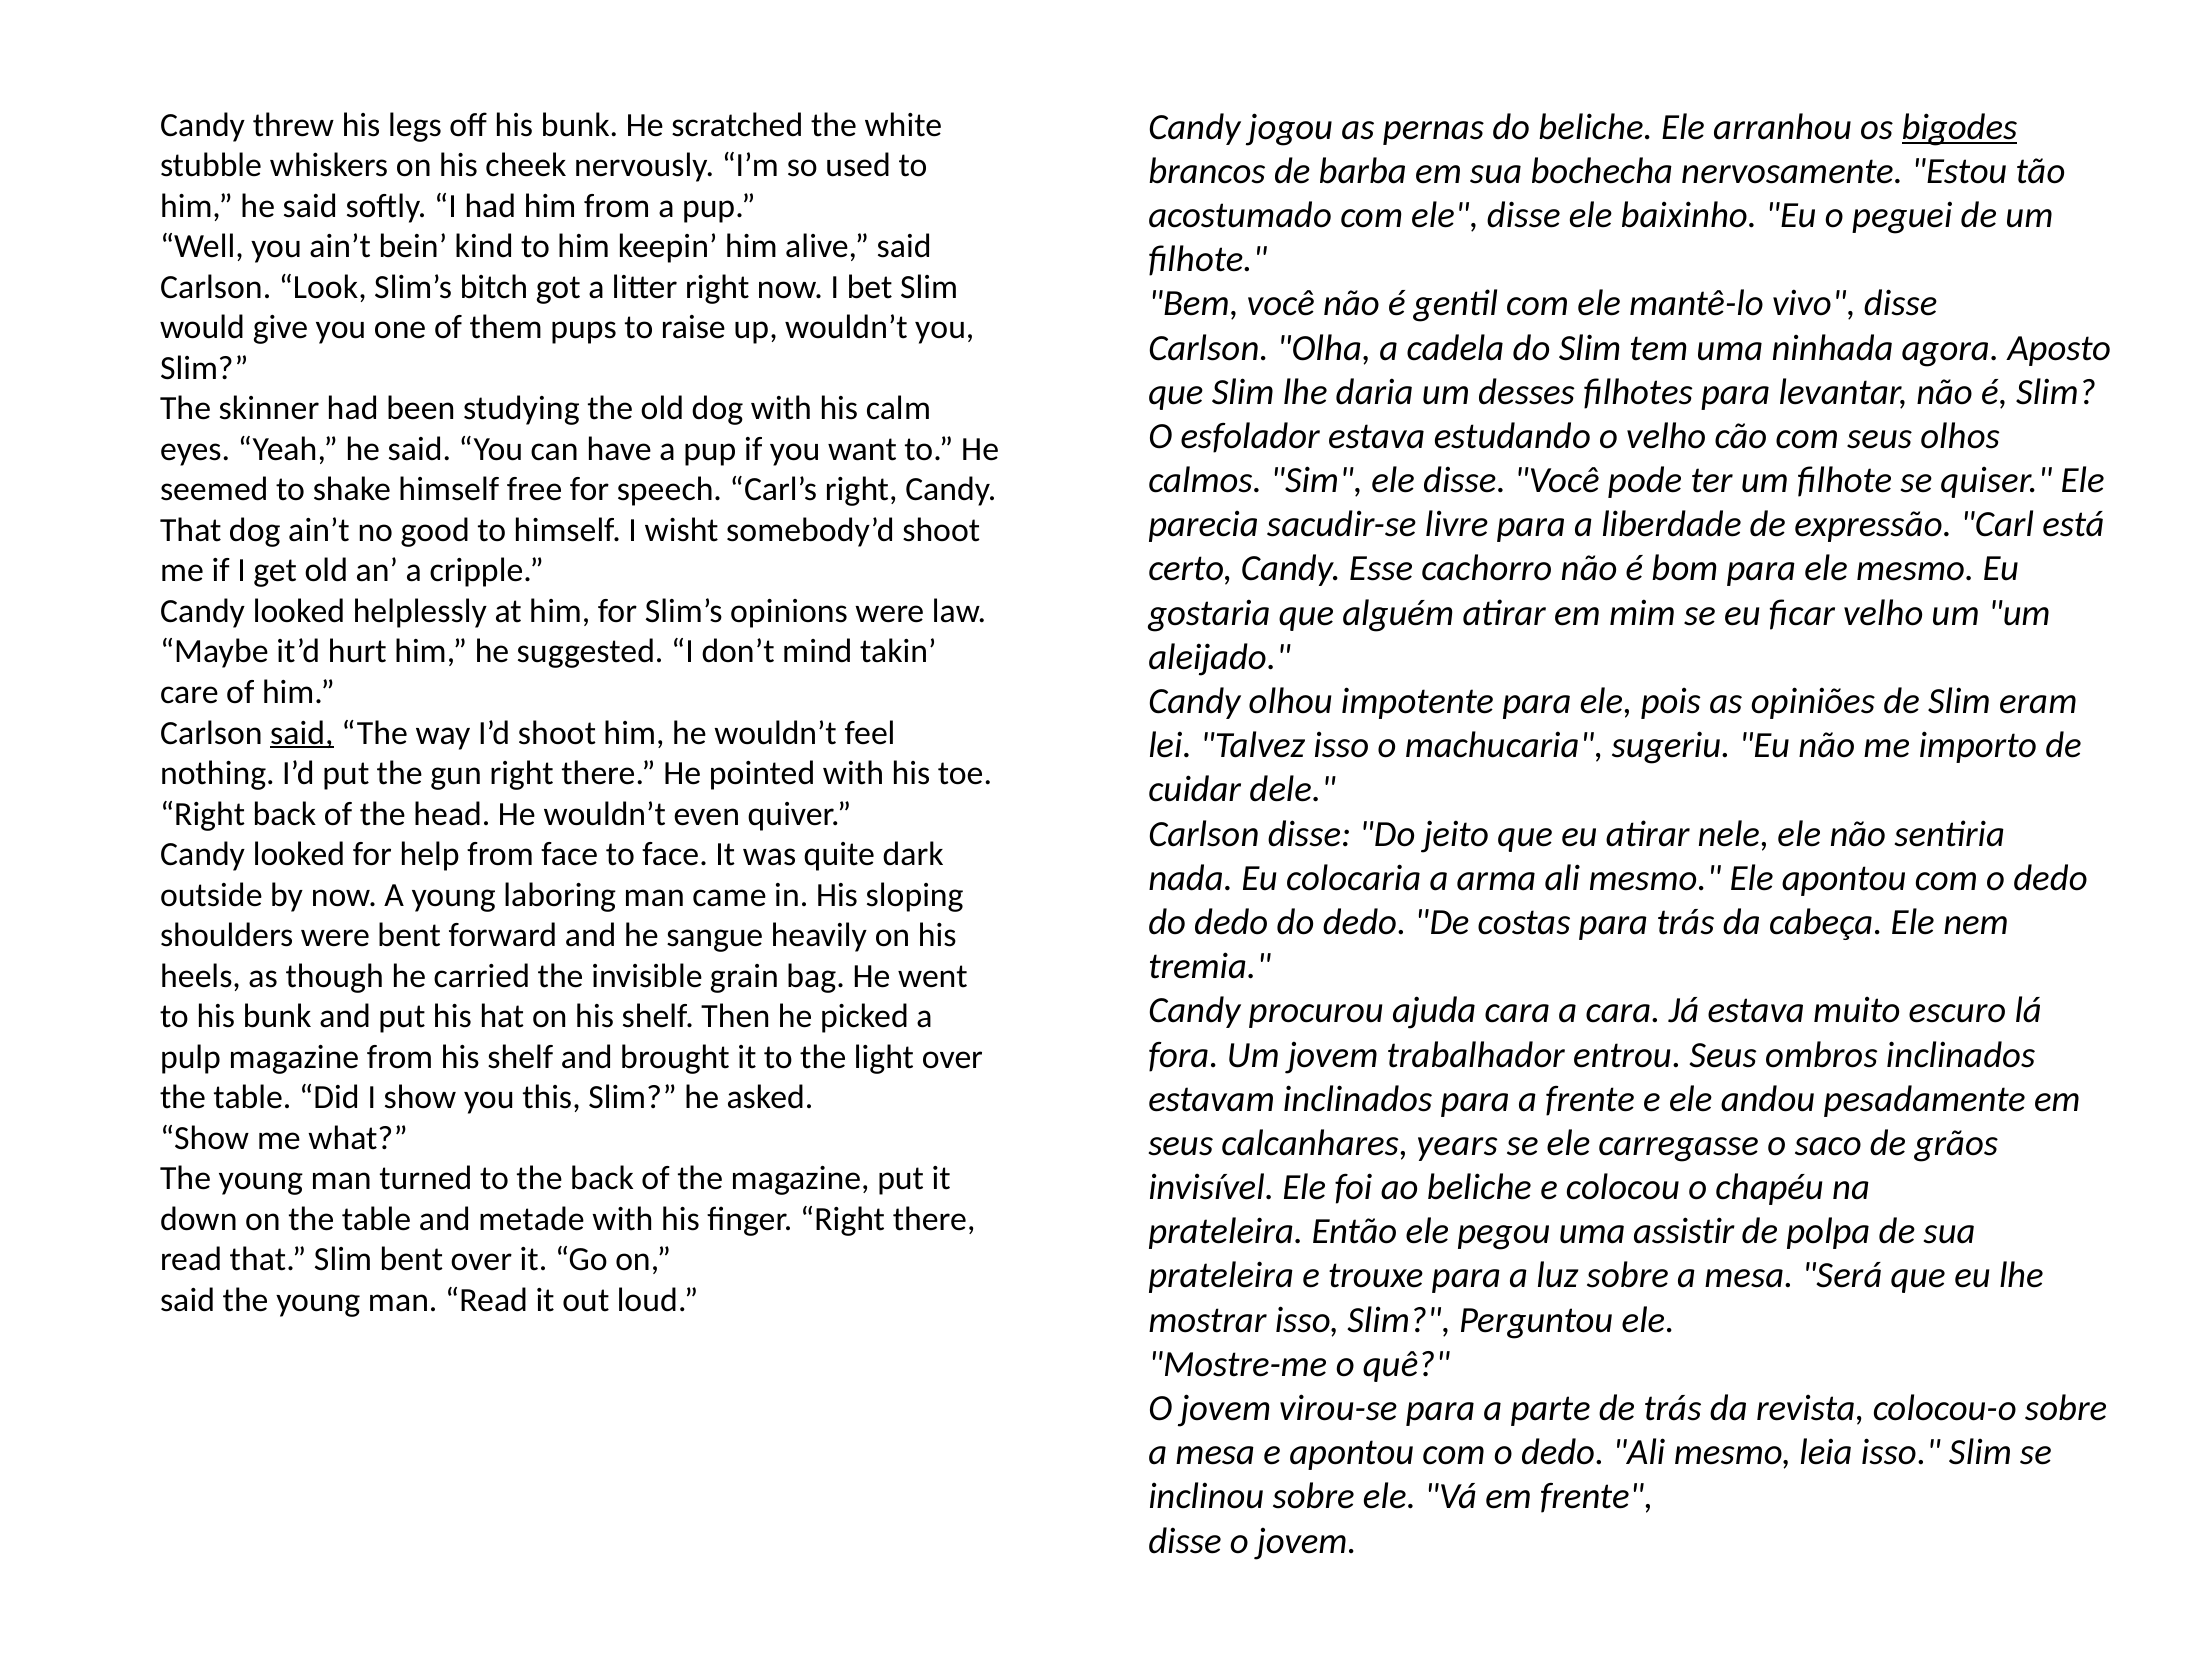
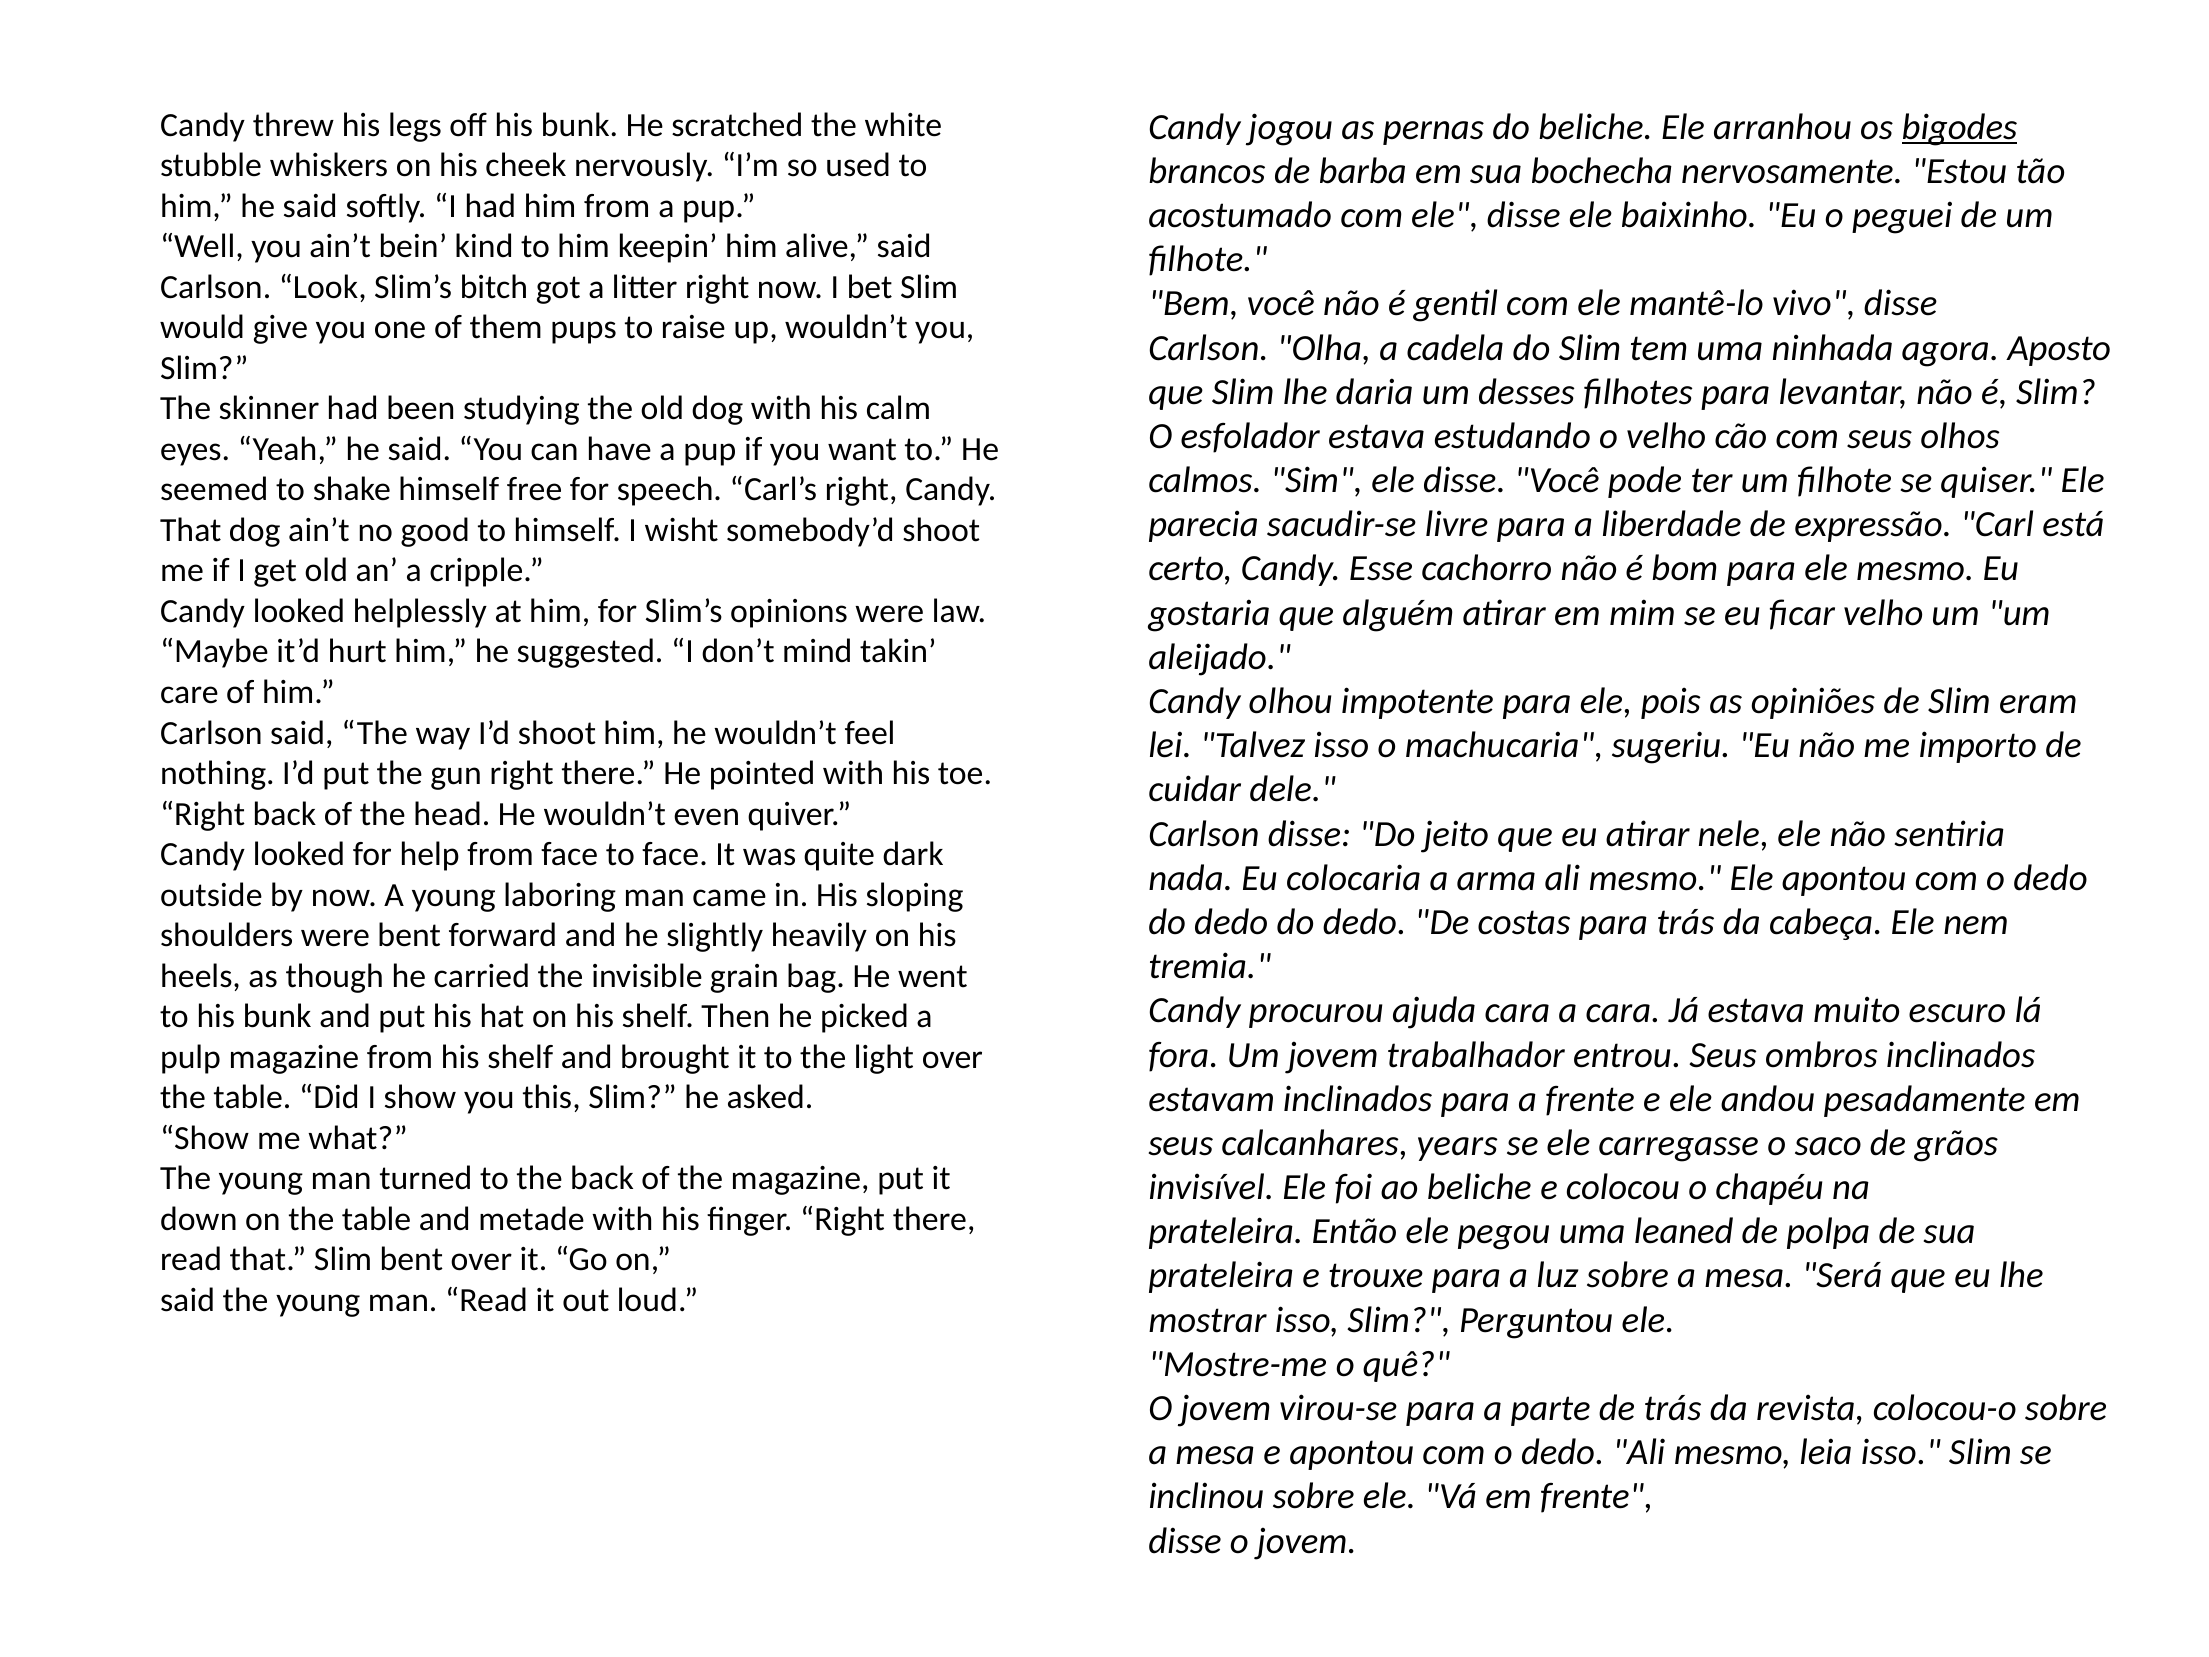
said at (302, 733) underline: present -> none
sangue: sangue -> slightly
assistir: assistir -> leaned
